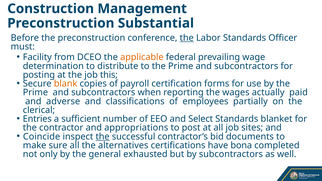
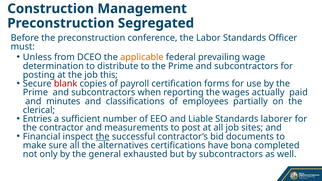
Substantial: Substantial -> Segregated
the at (187, 38) underline: present -> none
Facility: Facility -> Unless
blank colour: orange -> red
adverse: adverse -> minutes
Select: Select -> Liable
blanket: blanket -> laborer
appropriations: appropriations -> measurements
Coincide: Coincide -> Financial
